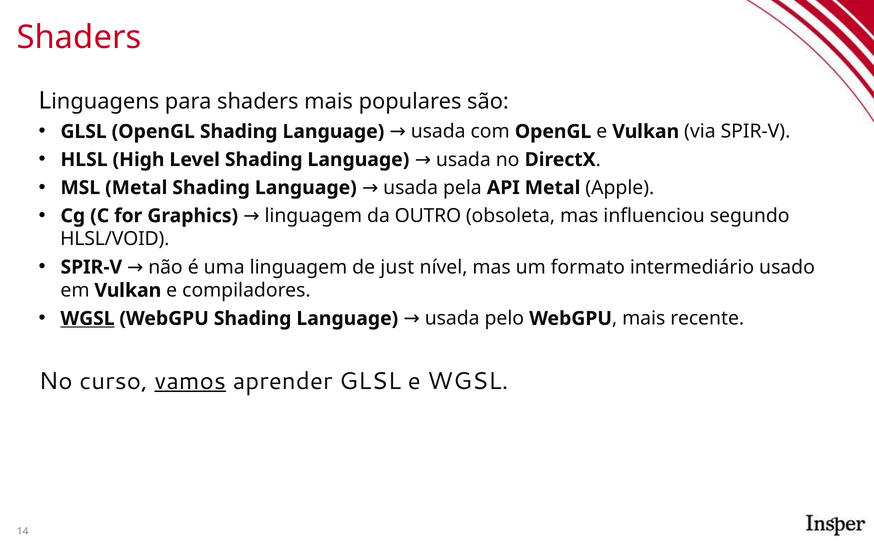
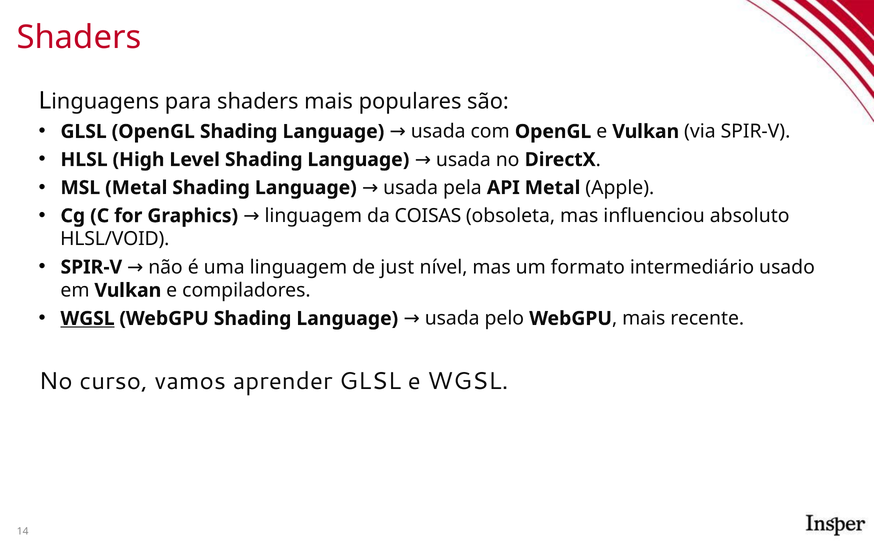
OUTRO: OUTRO -> COISAS
segundo: segundo -> absoluto
vamos underline: present -> none
